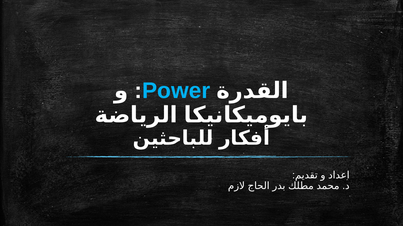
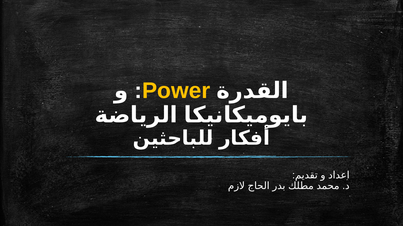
Power colour: light blue -> yellow
